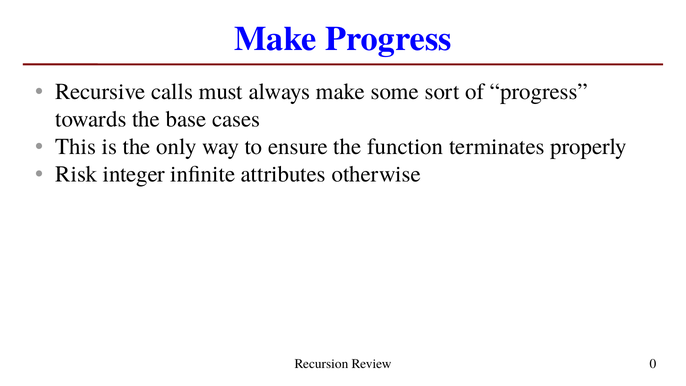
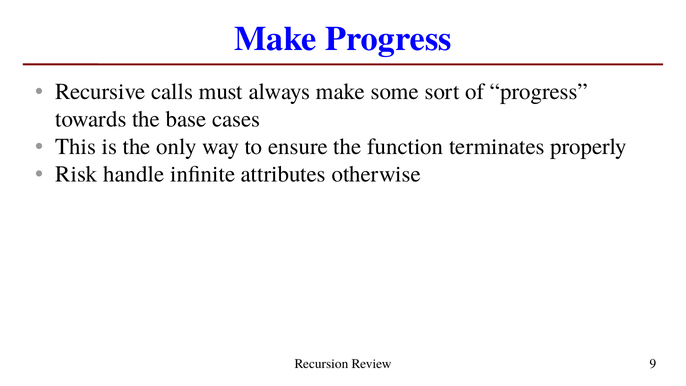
integer: integer -> handle
0: 0 -> 9
